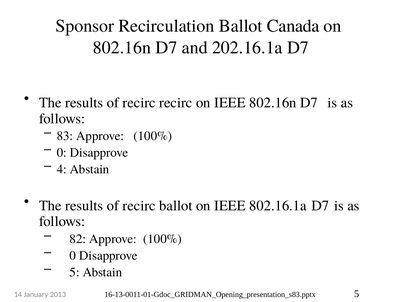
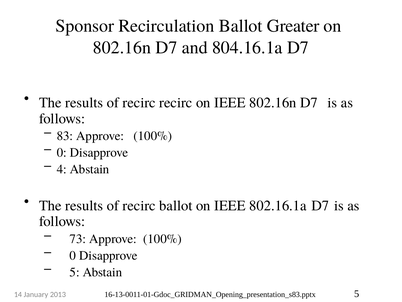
Canada: Canada -> Greater
202.16.1a: 202.16.1a -> 804.16.1a
82: 82 -> 73
